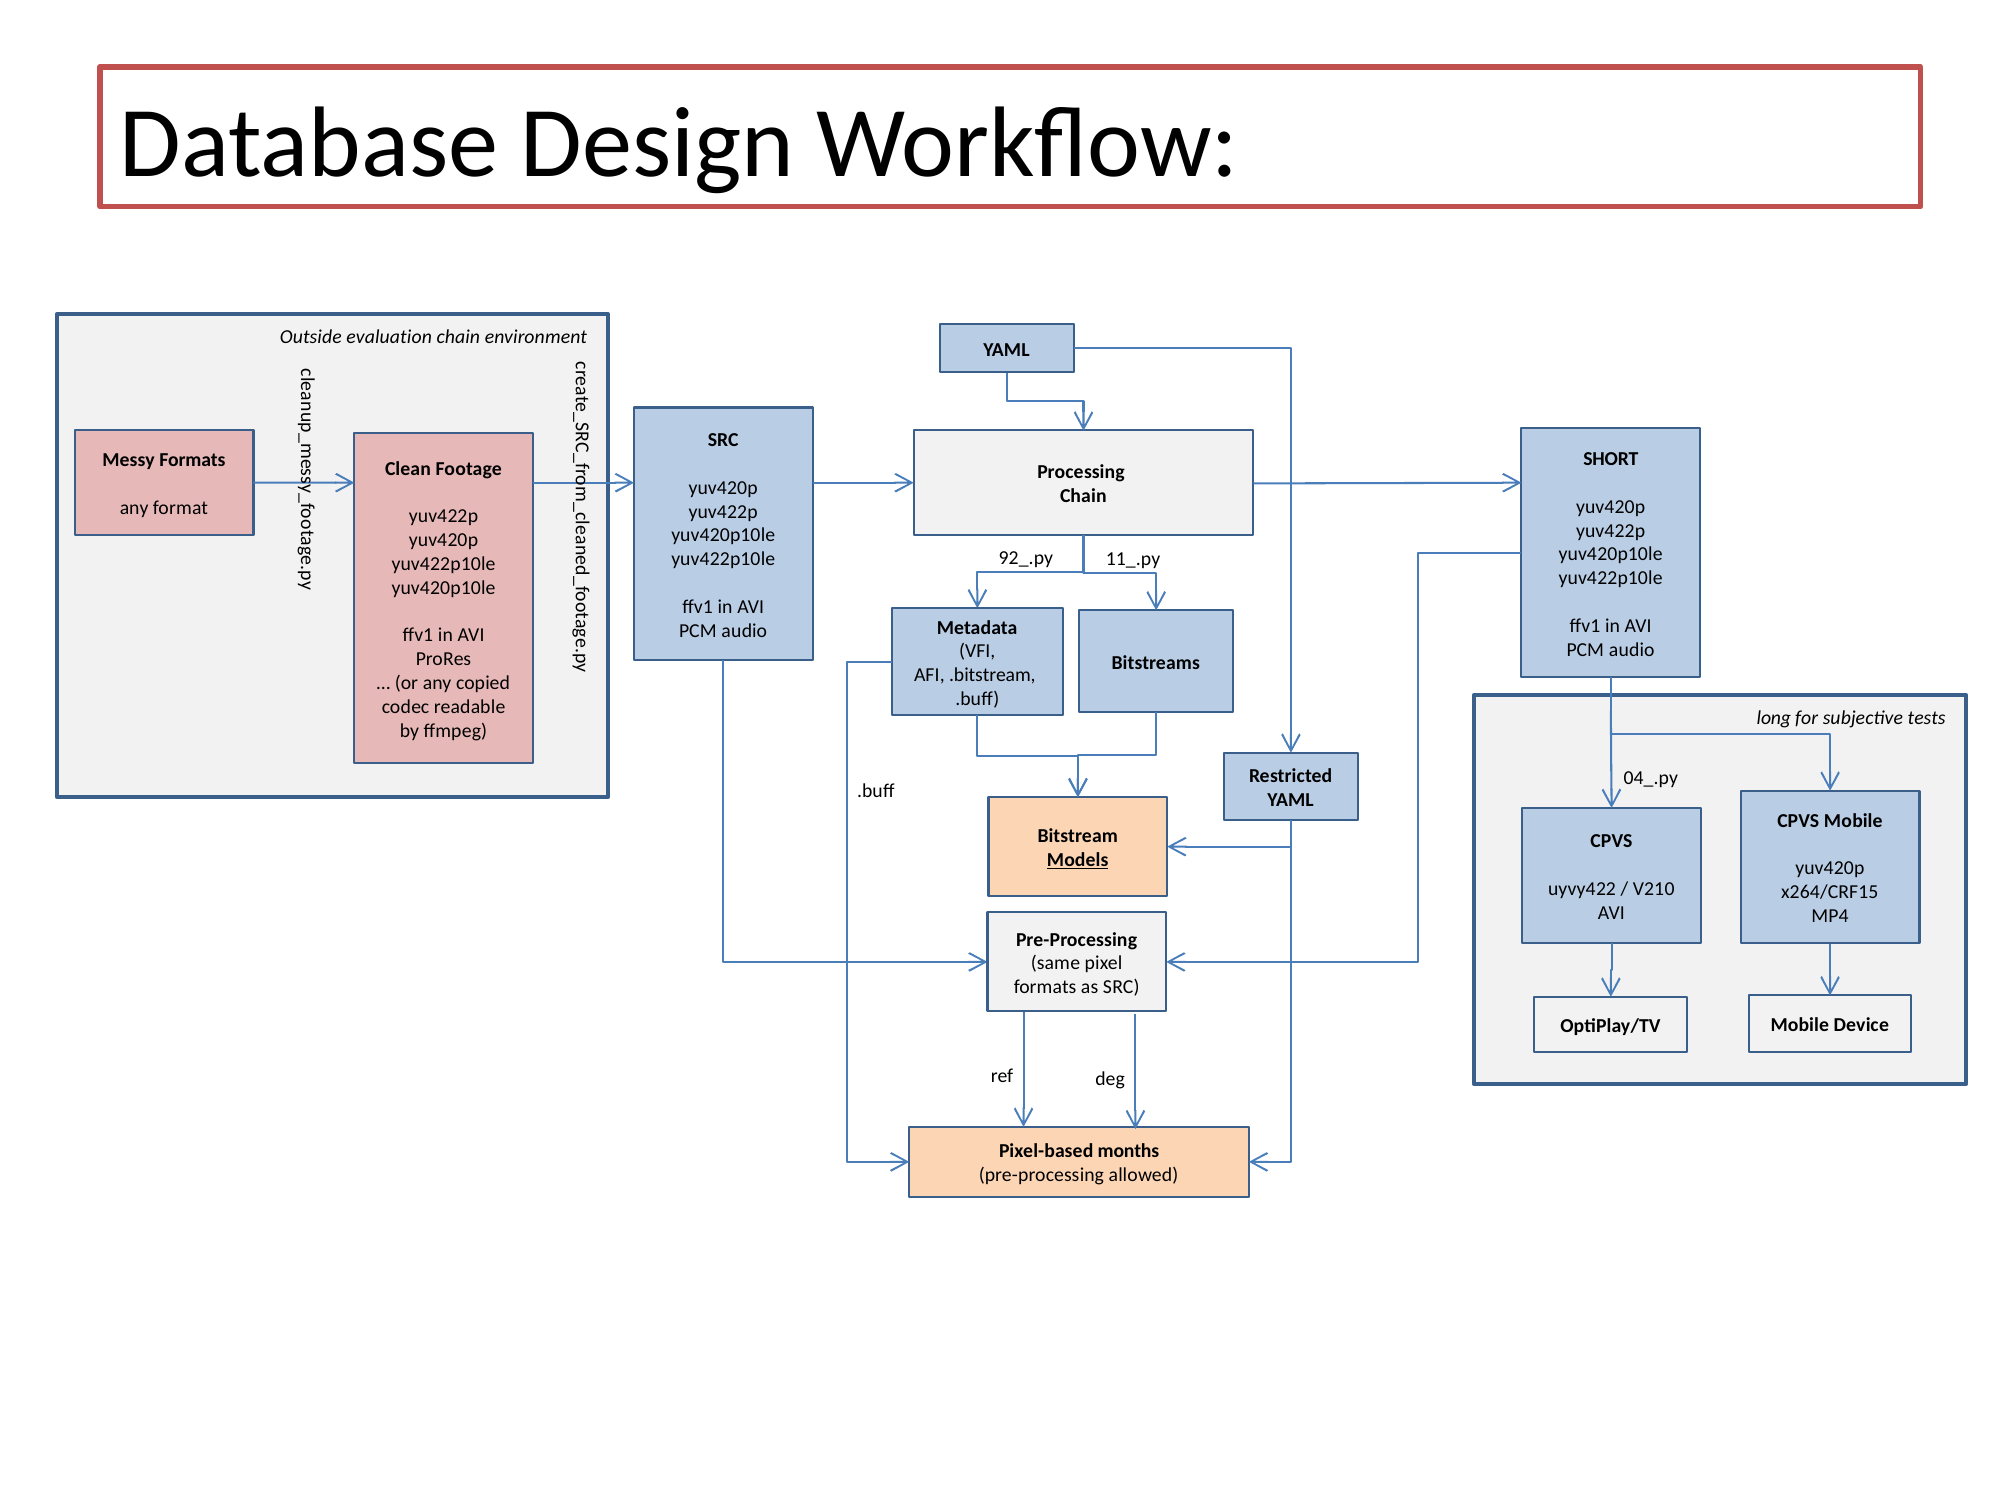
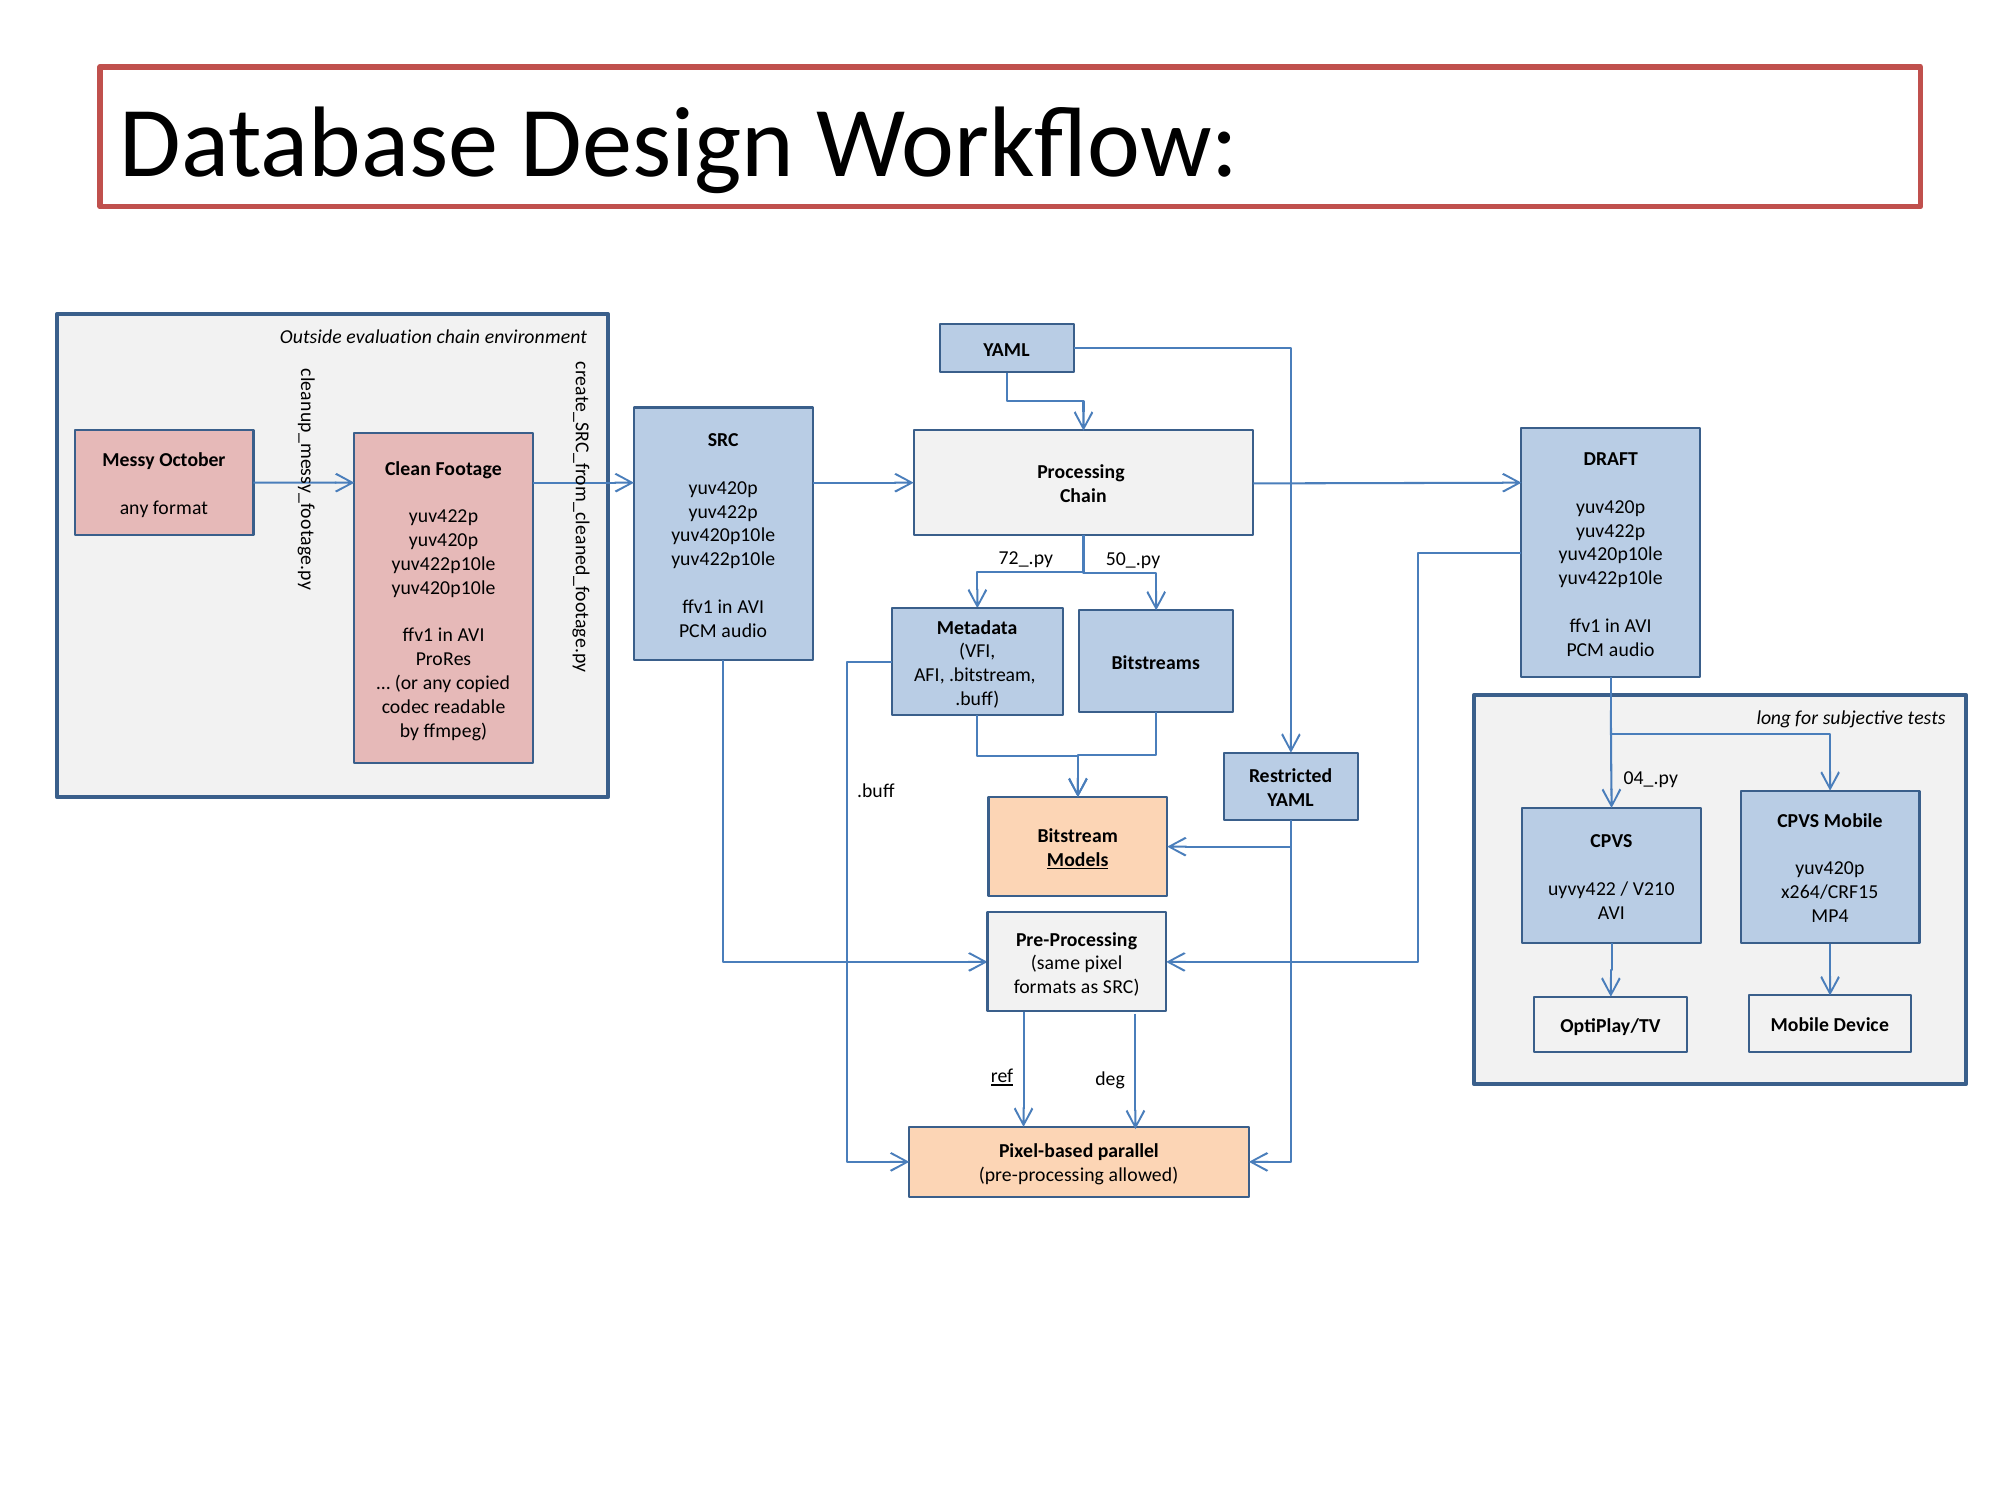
SHORT: SHORT -> DRAFT
Messy Formats: Formats -> October
92_.py: 92_.py -> 72_.py
11_.py: 11_.py -> 50_.py
ref underline: none -> present
months: months -> parallel
